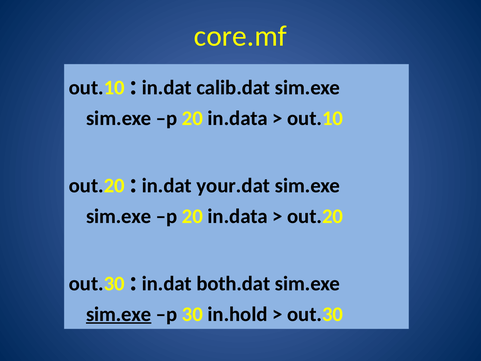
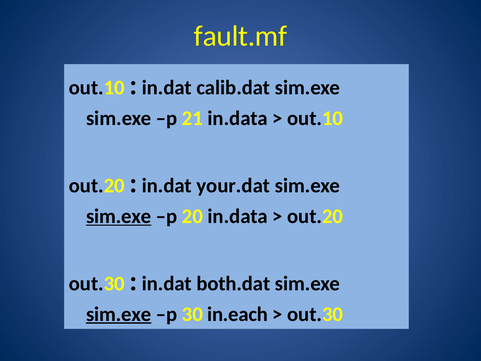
core.mf: core.mf -> fault.mf
20 at (192, 118): 20 -> 21
sim.exe at (119, 216) underline: none -> present
in.hold: in.hold -> in.each
